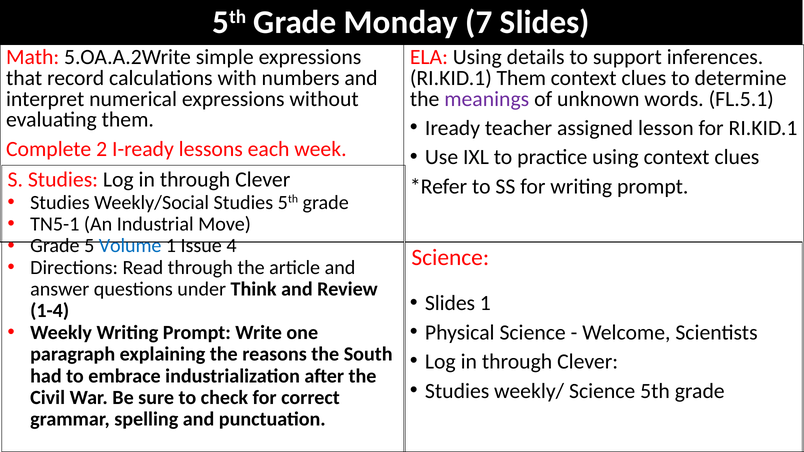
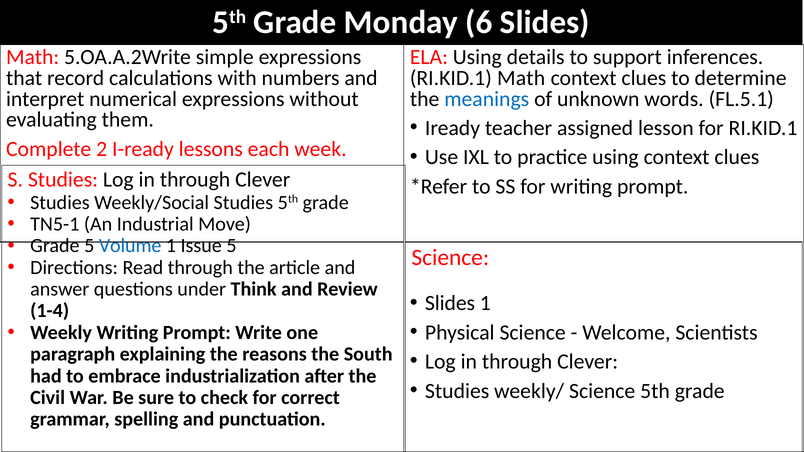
7: 7 -> 6
RI.KID.1 Them: Them -> Math
meanings colour: purple -> blue
Issue 4: 4 -> 5
